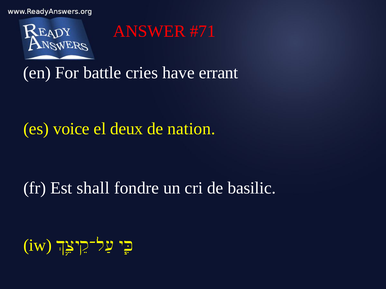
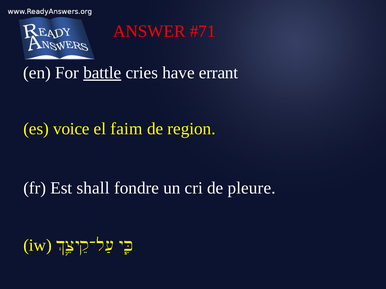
battle underline: none -> present
deux: deux -> faim
nation: nation -> region
basilic: basilic -> pleure
